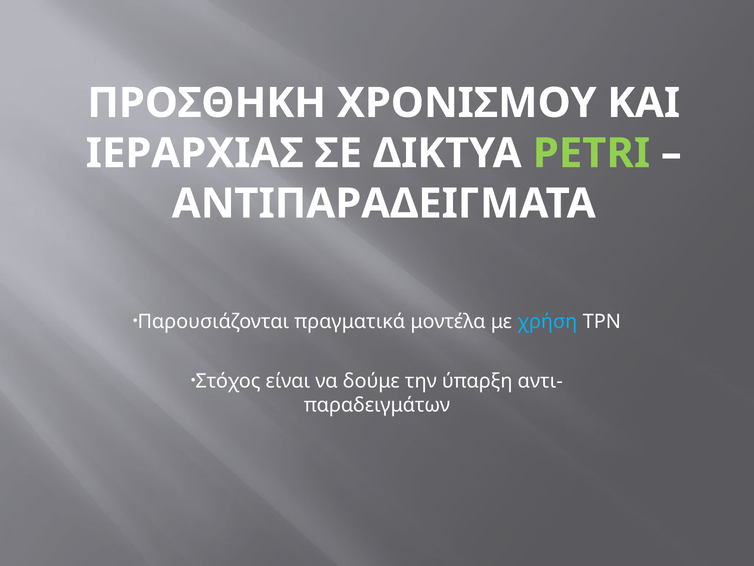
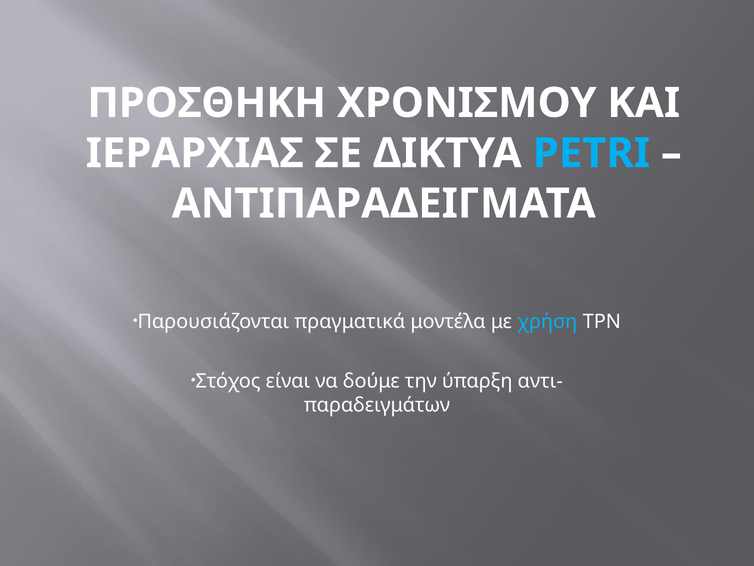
PETRI colour: light green -> light blue
